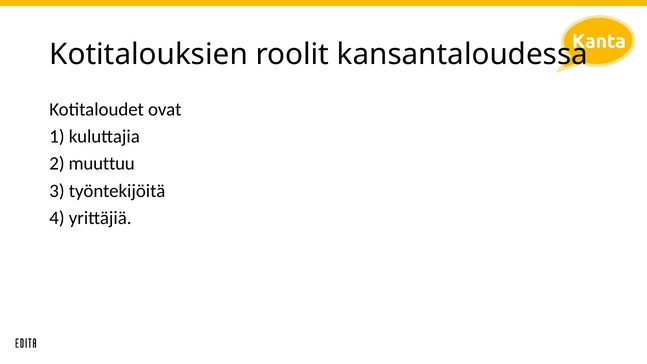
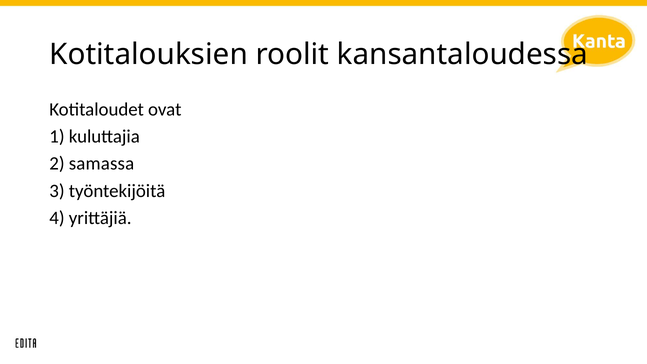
muuttuu: muuttuu -> samassa
